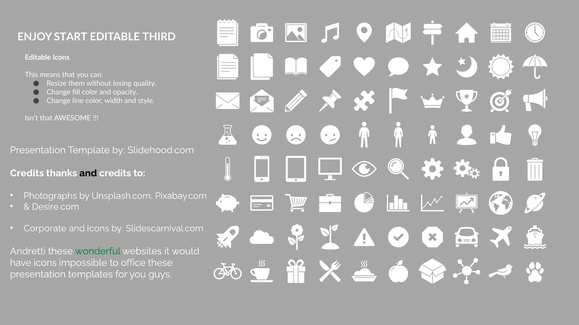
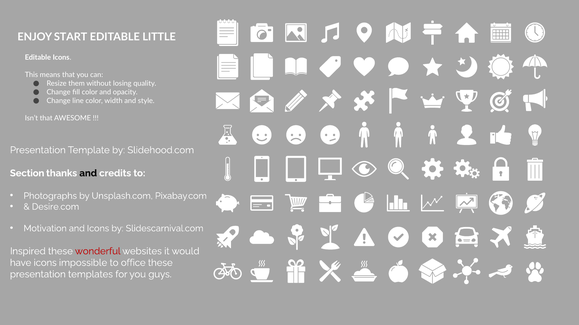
THIRD: THIRD -> LITTLE
Credits at (27, 174): Credits -> Section
Corporate: Corporate -> Motivation
Andretti: Andretti -> Inspired
wonderful colour: green -> red
